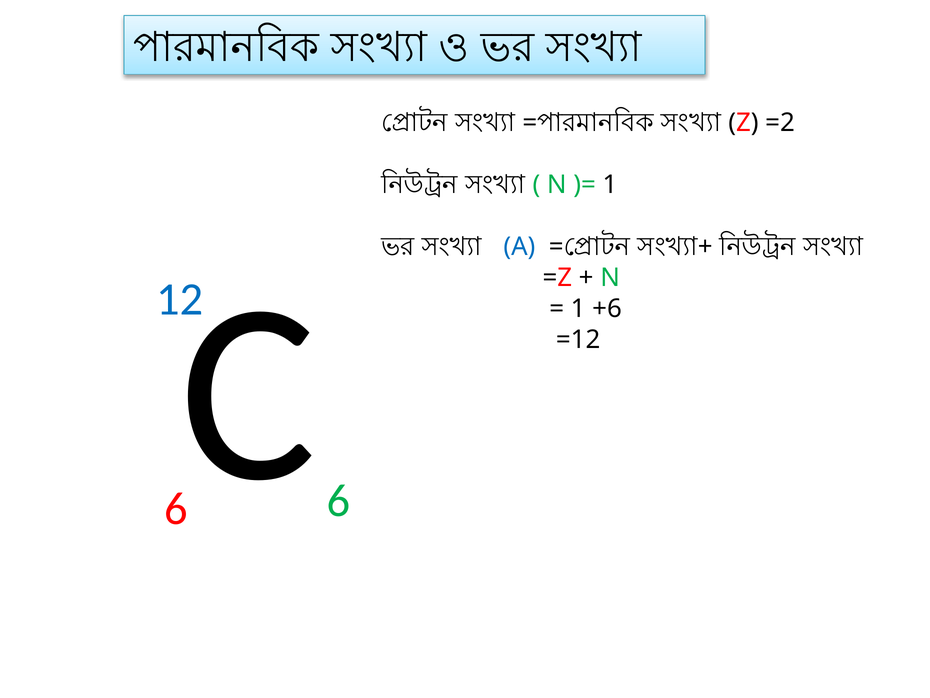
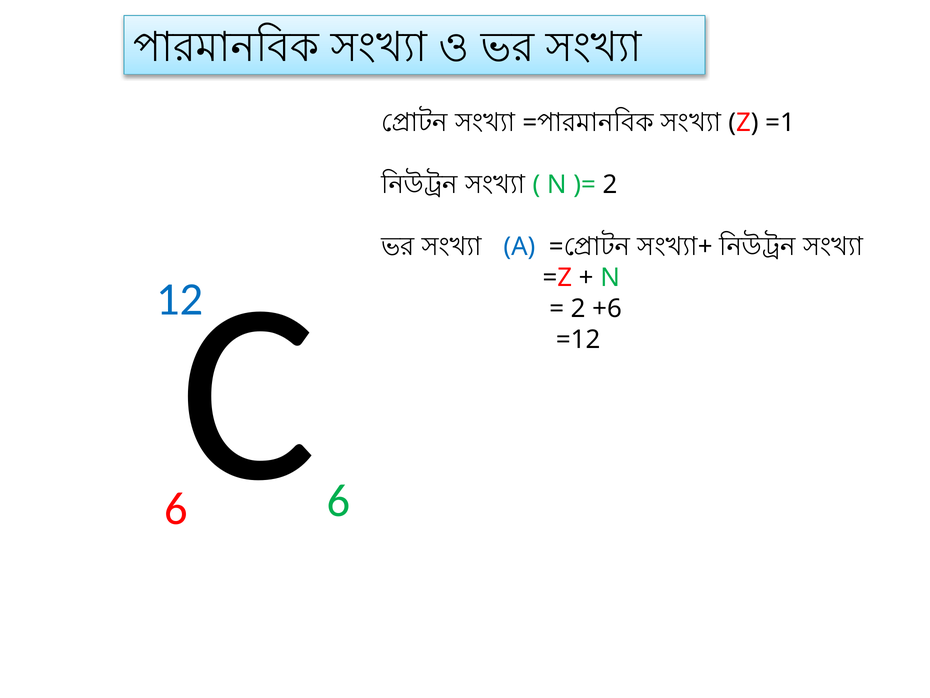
=2: =2 -> =1
1 at (610, 185): 1 -> 2
1 at (578, 309): 1 -> 2
